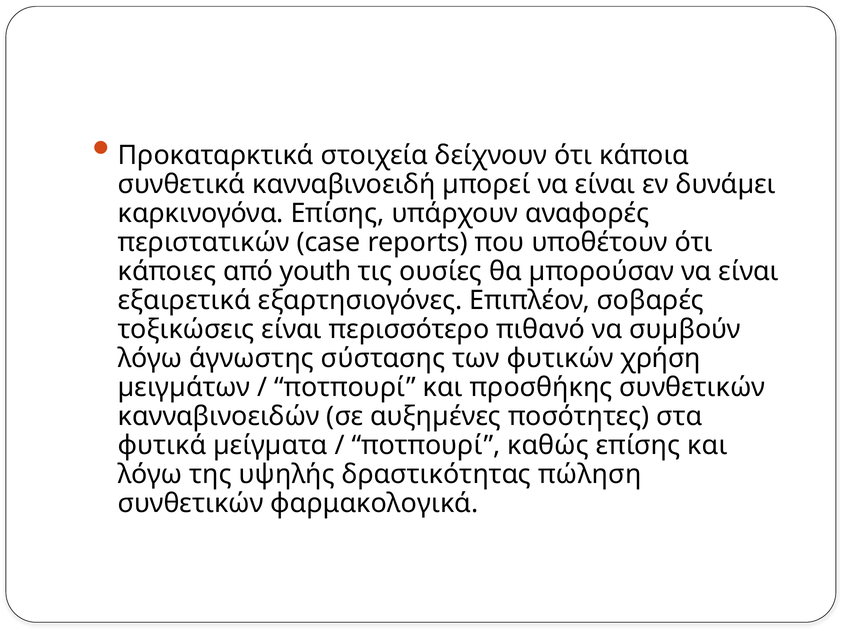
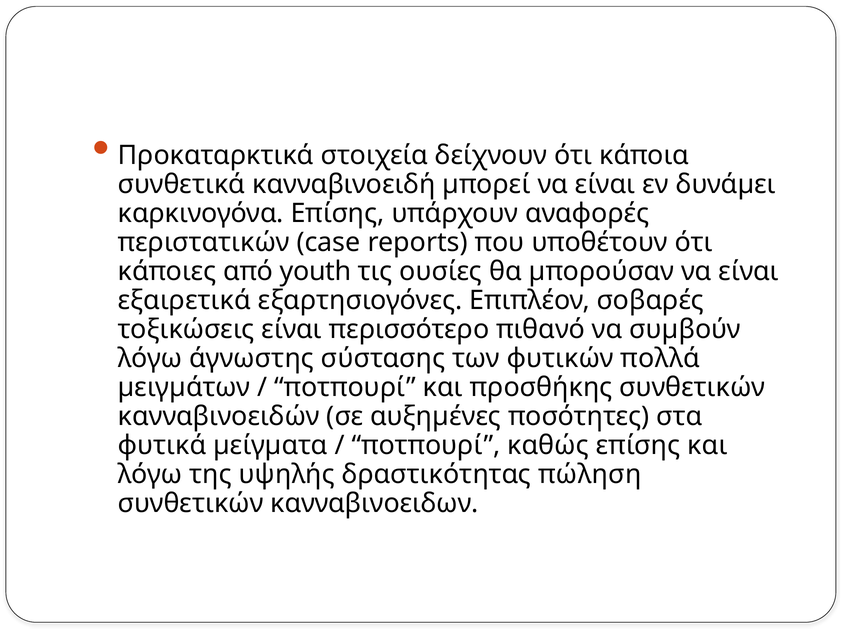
χρήση: χρήση -> πολλά
φαρμακολογικά: φαρμακολογικά -> κανναβινοειδων
